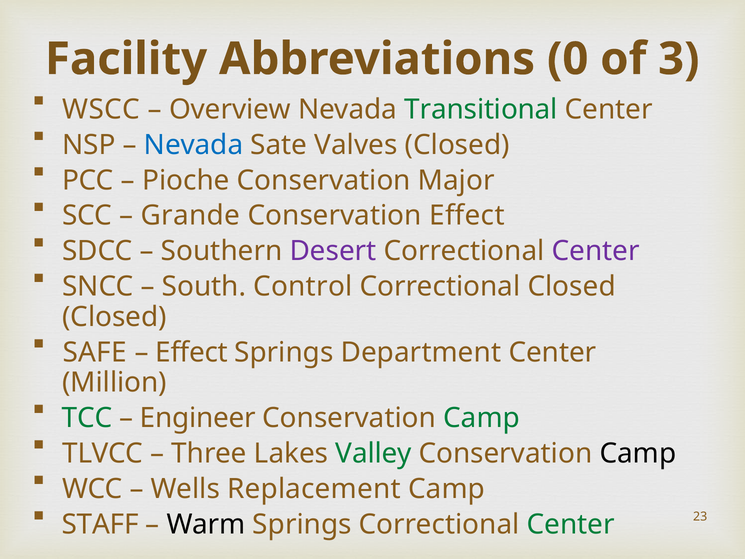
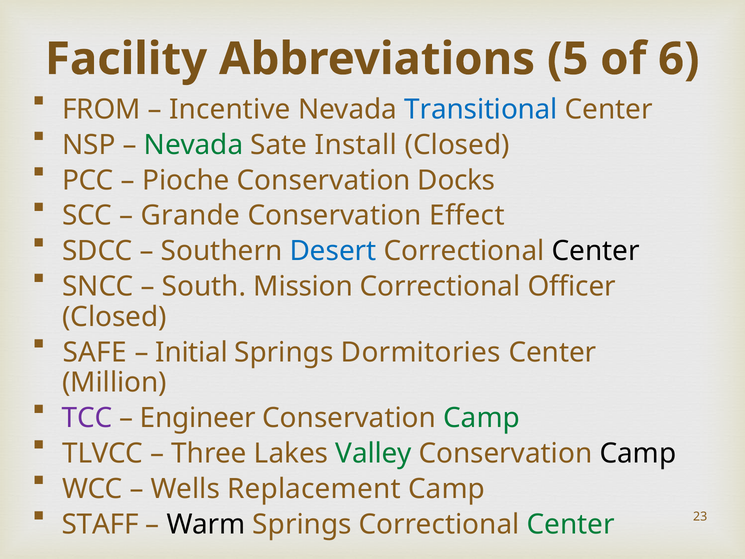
0: 0 -> 5
3: 3 -> 6
WSCC: WSCC -> FROM
Overview: Overview -> Incentive
Transitional colour: green -> blue
Nevada at (194, 145) colour: blue -> green
Valves: Valves -> Install
Major: Major -> Docks
Desert colour: purple -> blue
Center at (596, 251) colour: purple -> black
Control: Control -> Mission
Correctional Closed: Closed -> Officer
Effect at (192, 352): Effect -> Initial
Department: Department -> Dormitories
TCC colour: green -> purple
